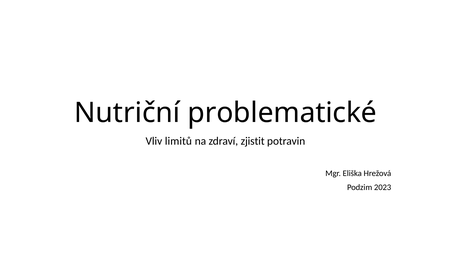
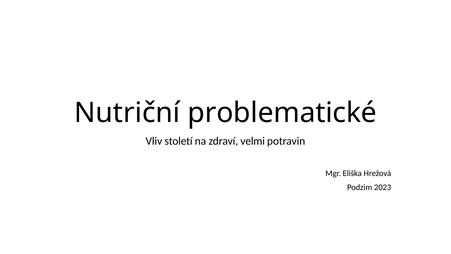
limitů: limitů -> století
zjistit: zjistit -> velmi
